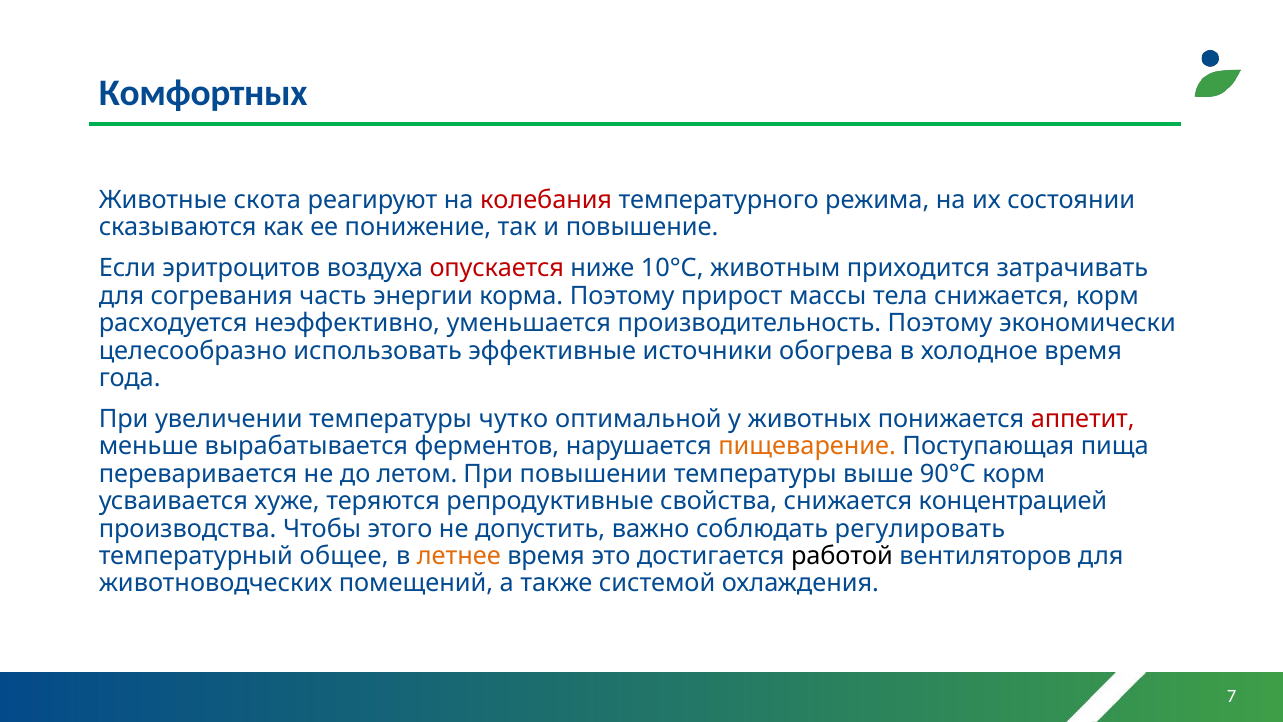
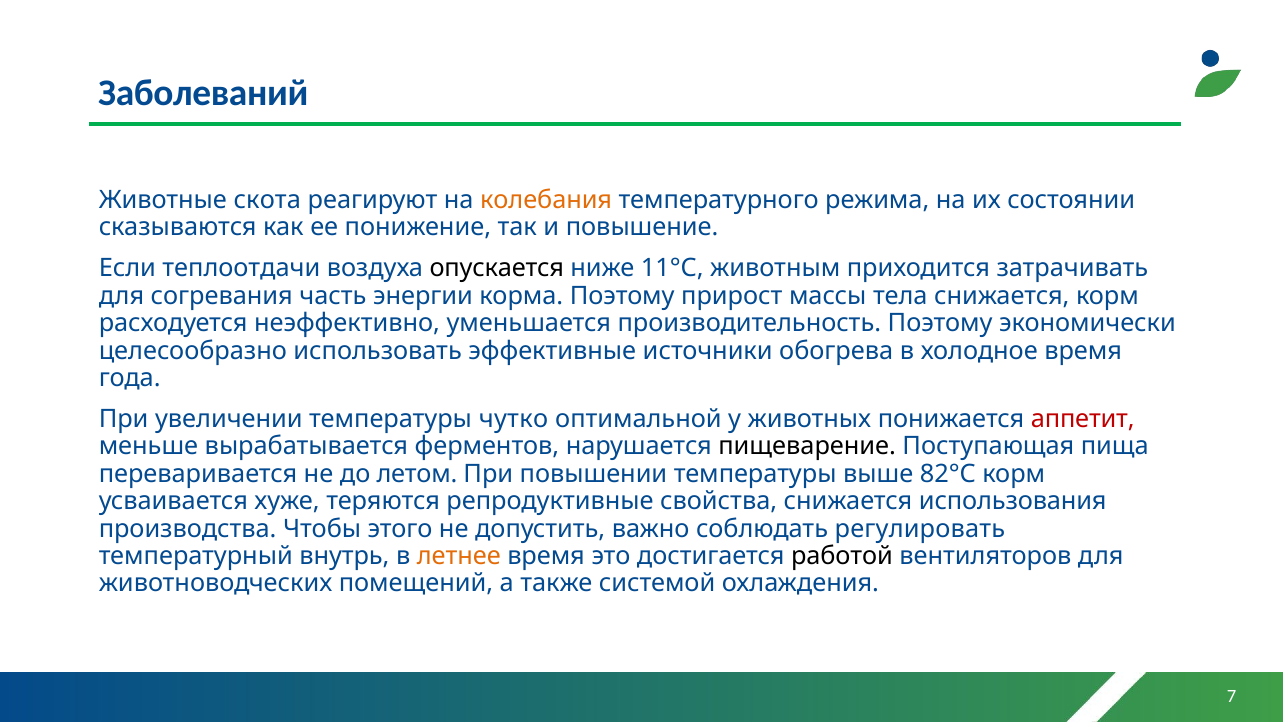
Комфортных: Комфортных -> Заболеваний
колебания colour: red -> orange
эритроцитов: эритроцитов -> теплоотдачи
опускается colour: red -> black
10°С: 10°С -> 11°С
пищеварение colour: orange -> black
90°С: 90°С -> 82°С
концентрацией: концентрацией -> использования
общее: общее -> внутрь
